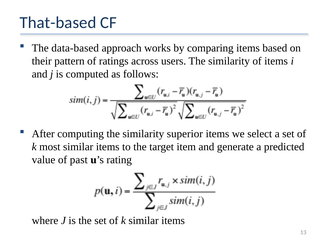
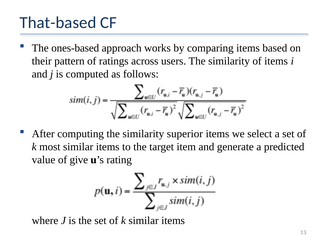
data-based: data-based -> ones-based
past: past -> give
